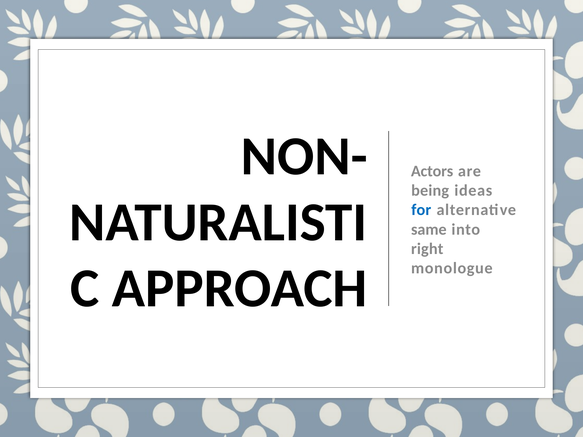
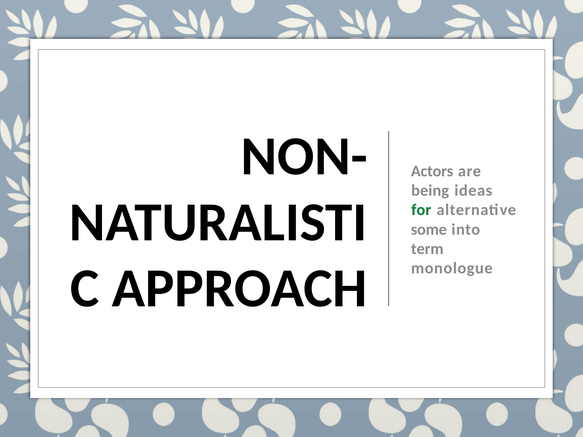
for colour: blue -> green
same: same -> some
right: right -> term
